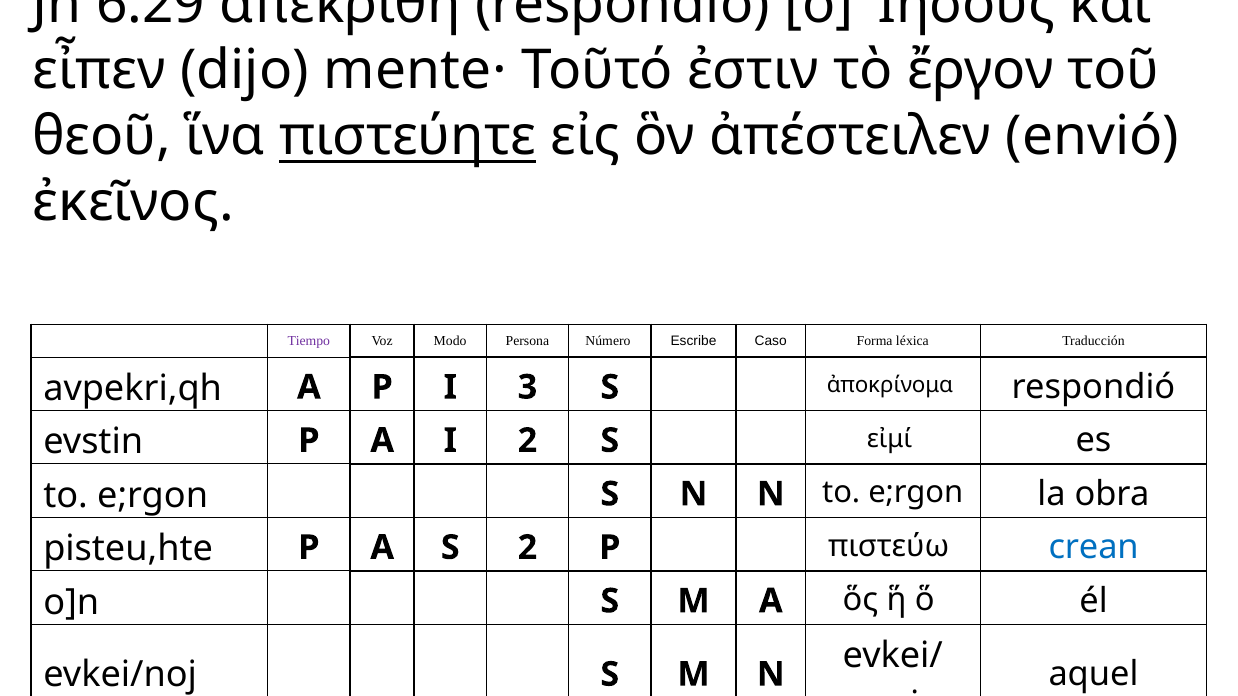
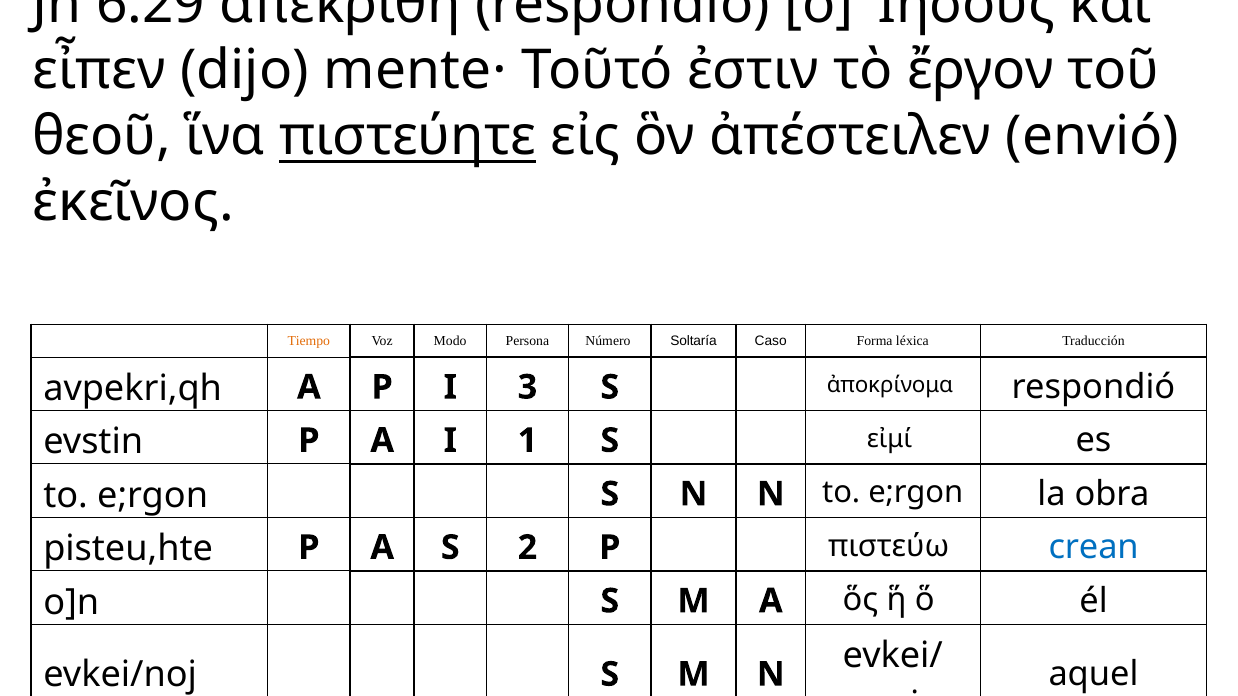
Tiempo colour: purple -> orange
Escribe: Escribe -> Soltaría
I 2: 2 -> 1
